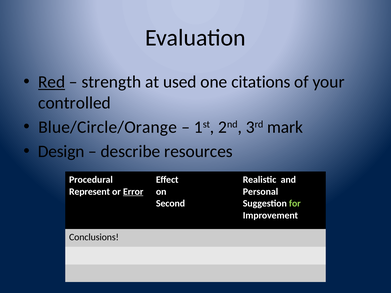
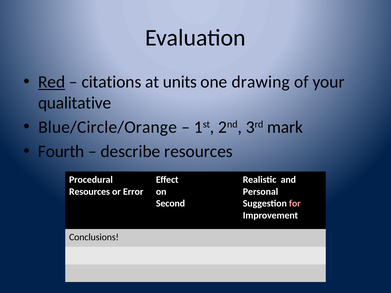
strength: strength -> citations
used: used -> units
citations: citations -> drawing
controlled: controlled -> qualitative
Design: Design -> Fourth
Represent at (90, 192): Represent -> Resources
Error underline: present -> none
for colour: light green -> pink
